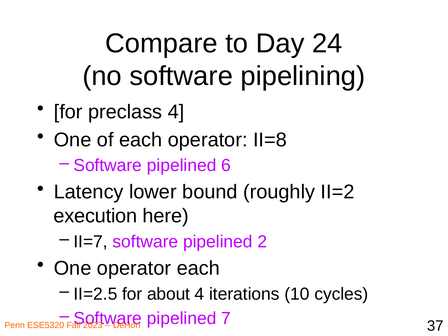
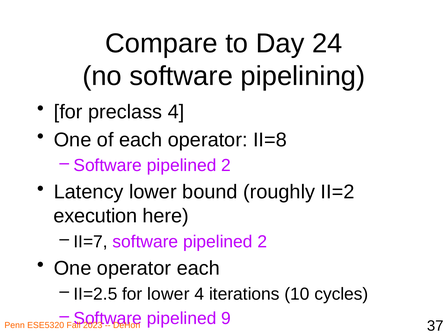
6 at (226, 166): 6 -> 2
for about: about -> lower
7: 7 -> 9
